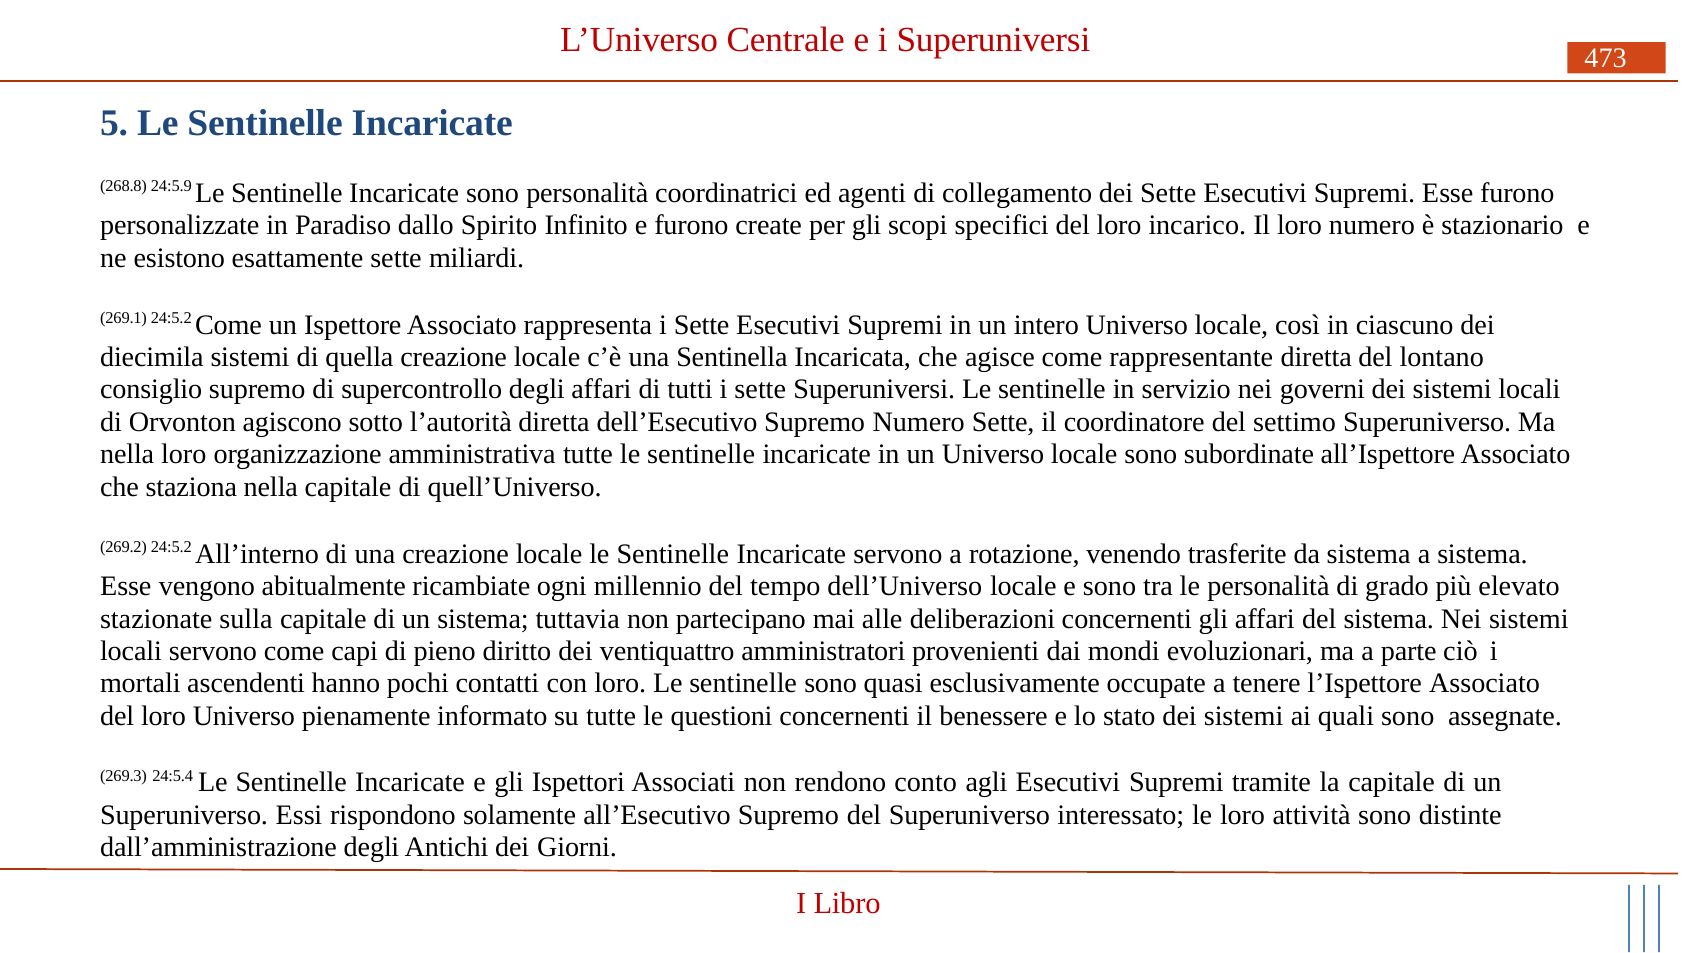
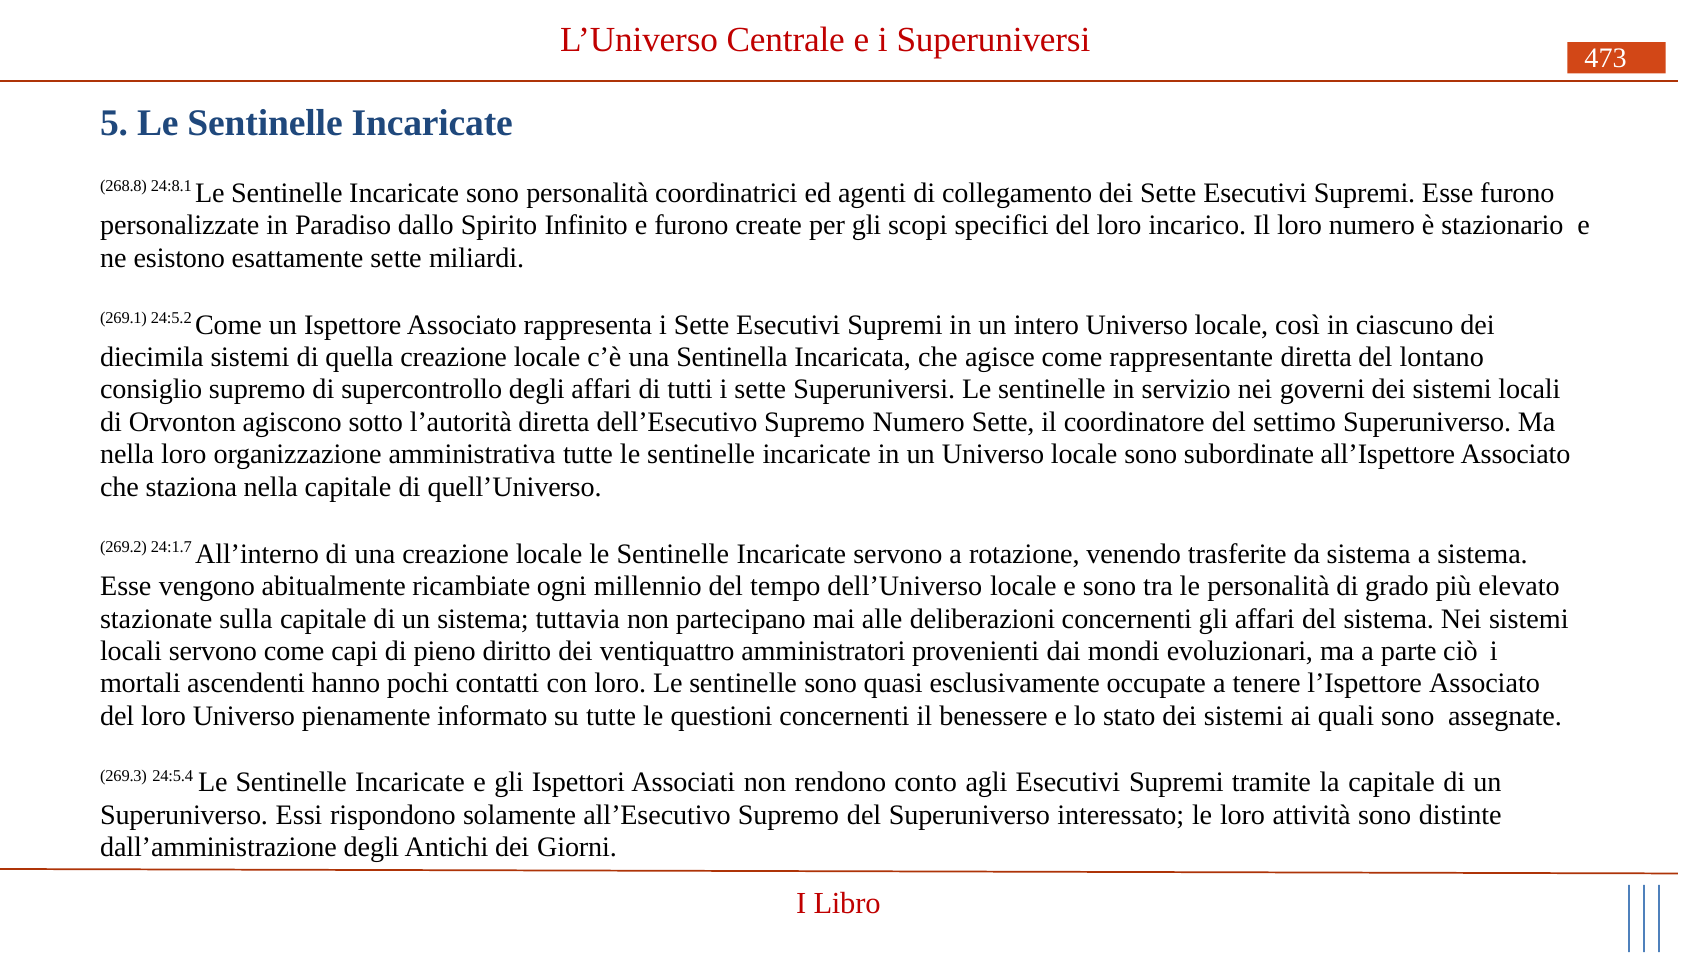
24:5.9: 24:5.9 -> 24:8.1
269.2 24:5.2: 24:5.2 -> 24:1.7
